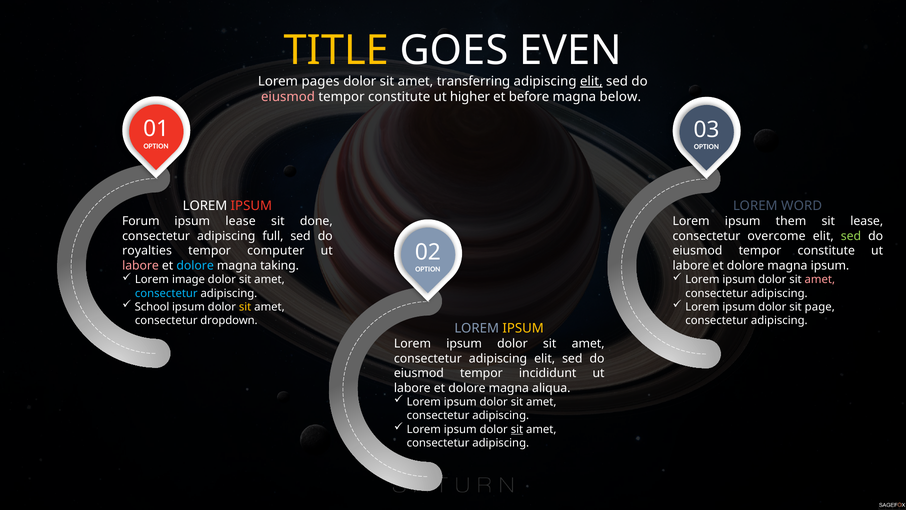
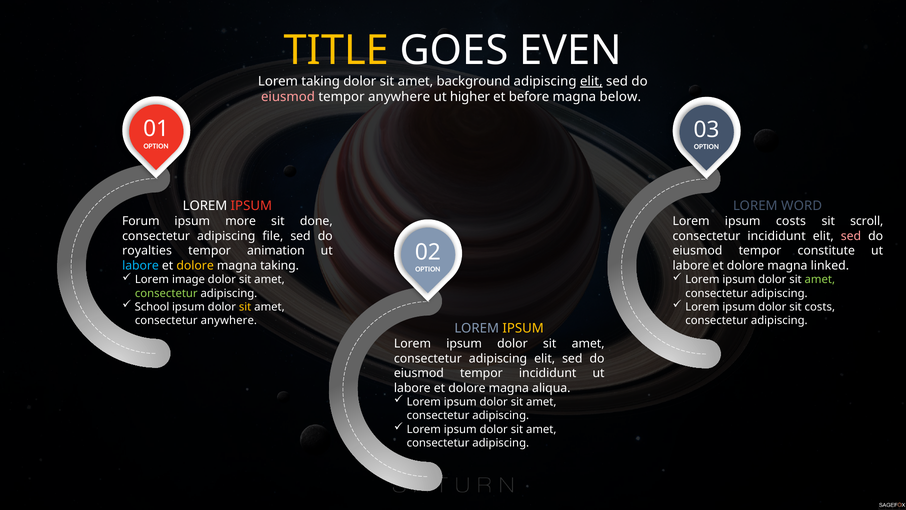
Lorem pages: pages -> taking
transferring: transferring -> background
constitute at (399, 97): constitute -> anywhere
ipsum lease: lease -> more
ipsum them: them -> costs
sit lease: lease -> scroll
full: full -> file
overcome at (777, 236): overcome -> incididunt
sed at (851, 236) colour: light green -> pink
computer: computer -> animation
labore at (141, 265) colour: pink -> light blue
dolore at (195, 265) colour: light blue -> yellow
ipsum at (830, 265): ipsum -> linked
amet at (820, 279) colour: pink -> light green
consectetur at (166, 293) colour: light blue -> light green
sit page: page -> costs
consectetur dropdown: dropdown -> anywhere
sit at (517, 429) underline: present -> none
